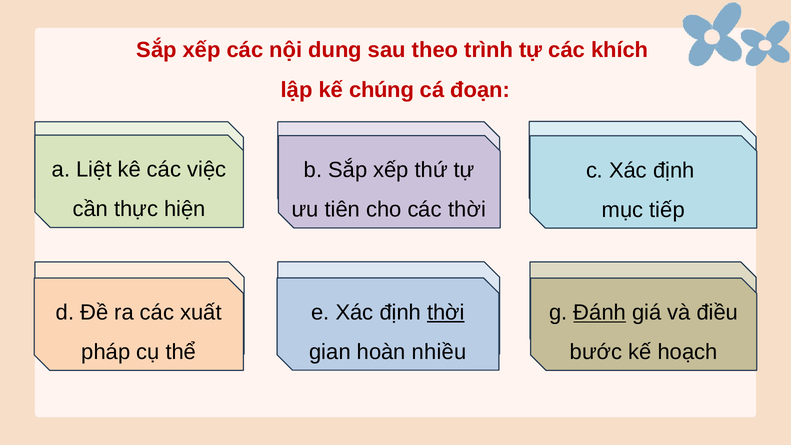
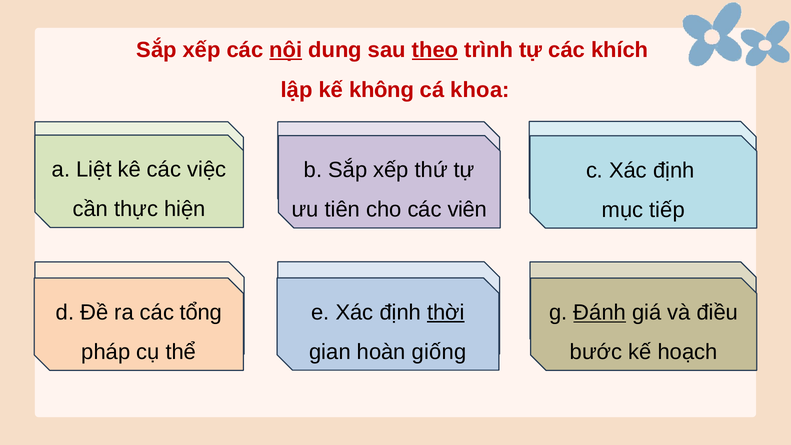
nội underline: none -> present
theo underline: none -> present
chúng: chúng -> không
đoạn: đoạn -> khoa
các thời: thời -> viên
xuất: xuất -> tổng
nhiều: nhiều -> giống
